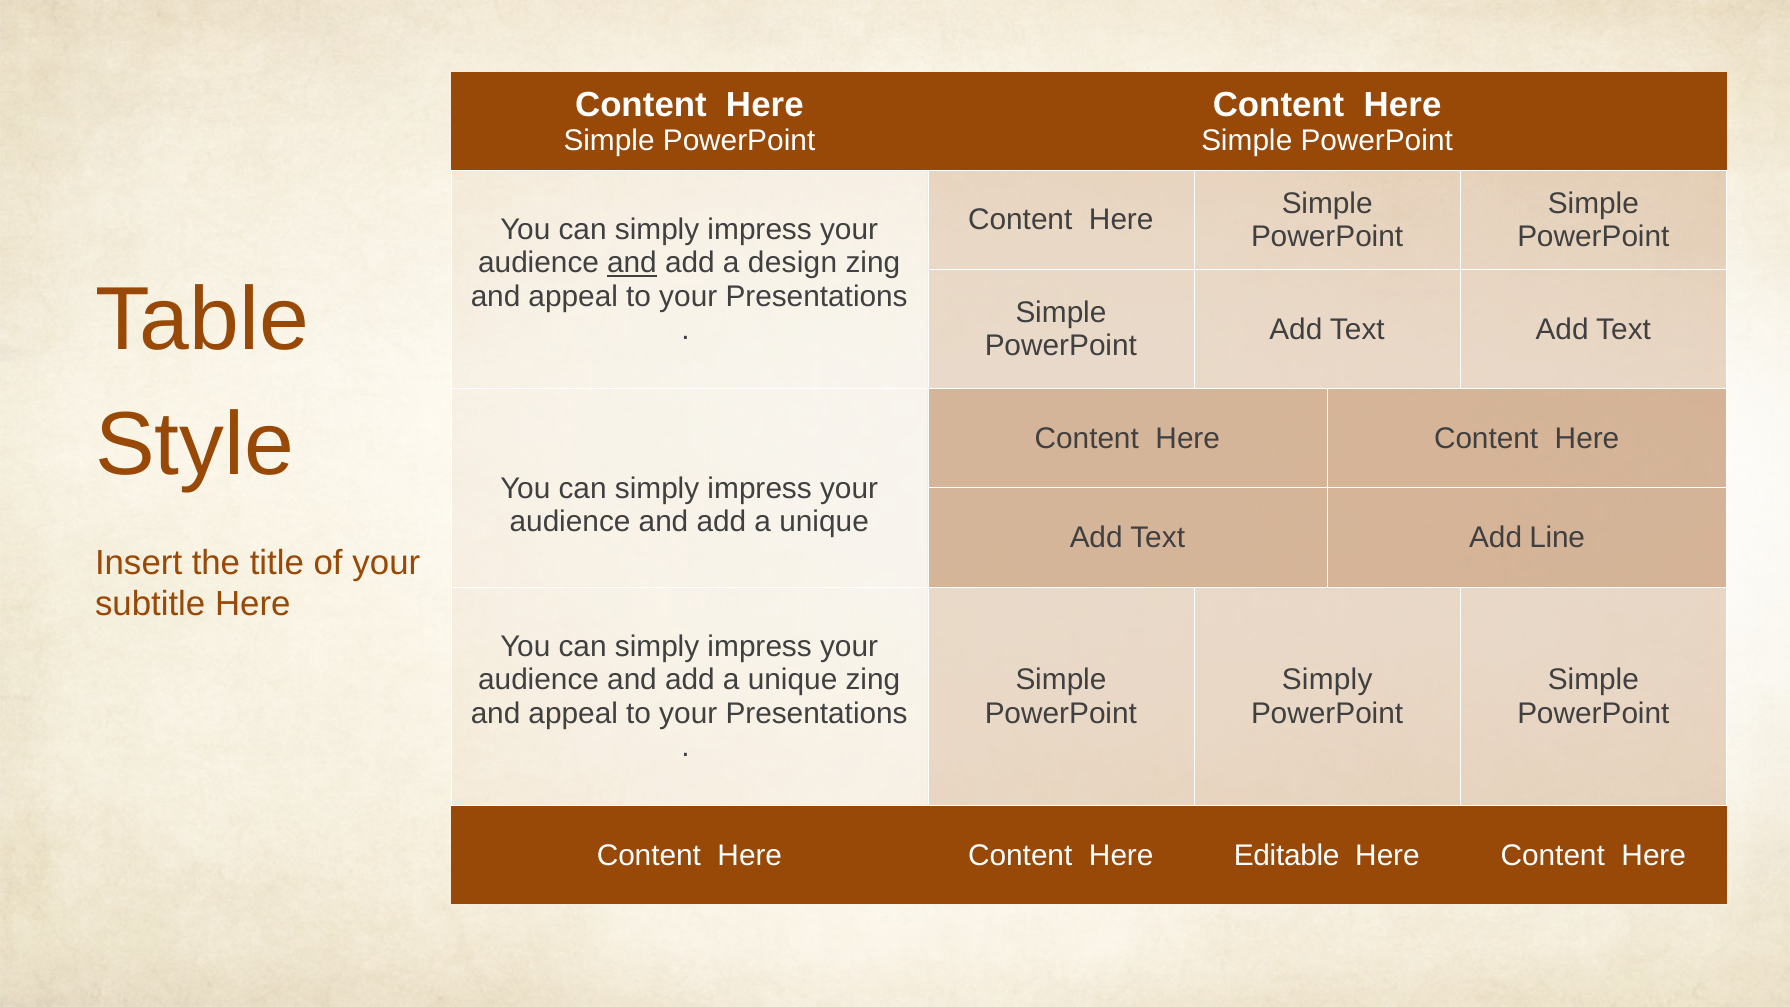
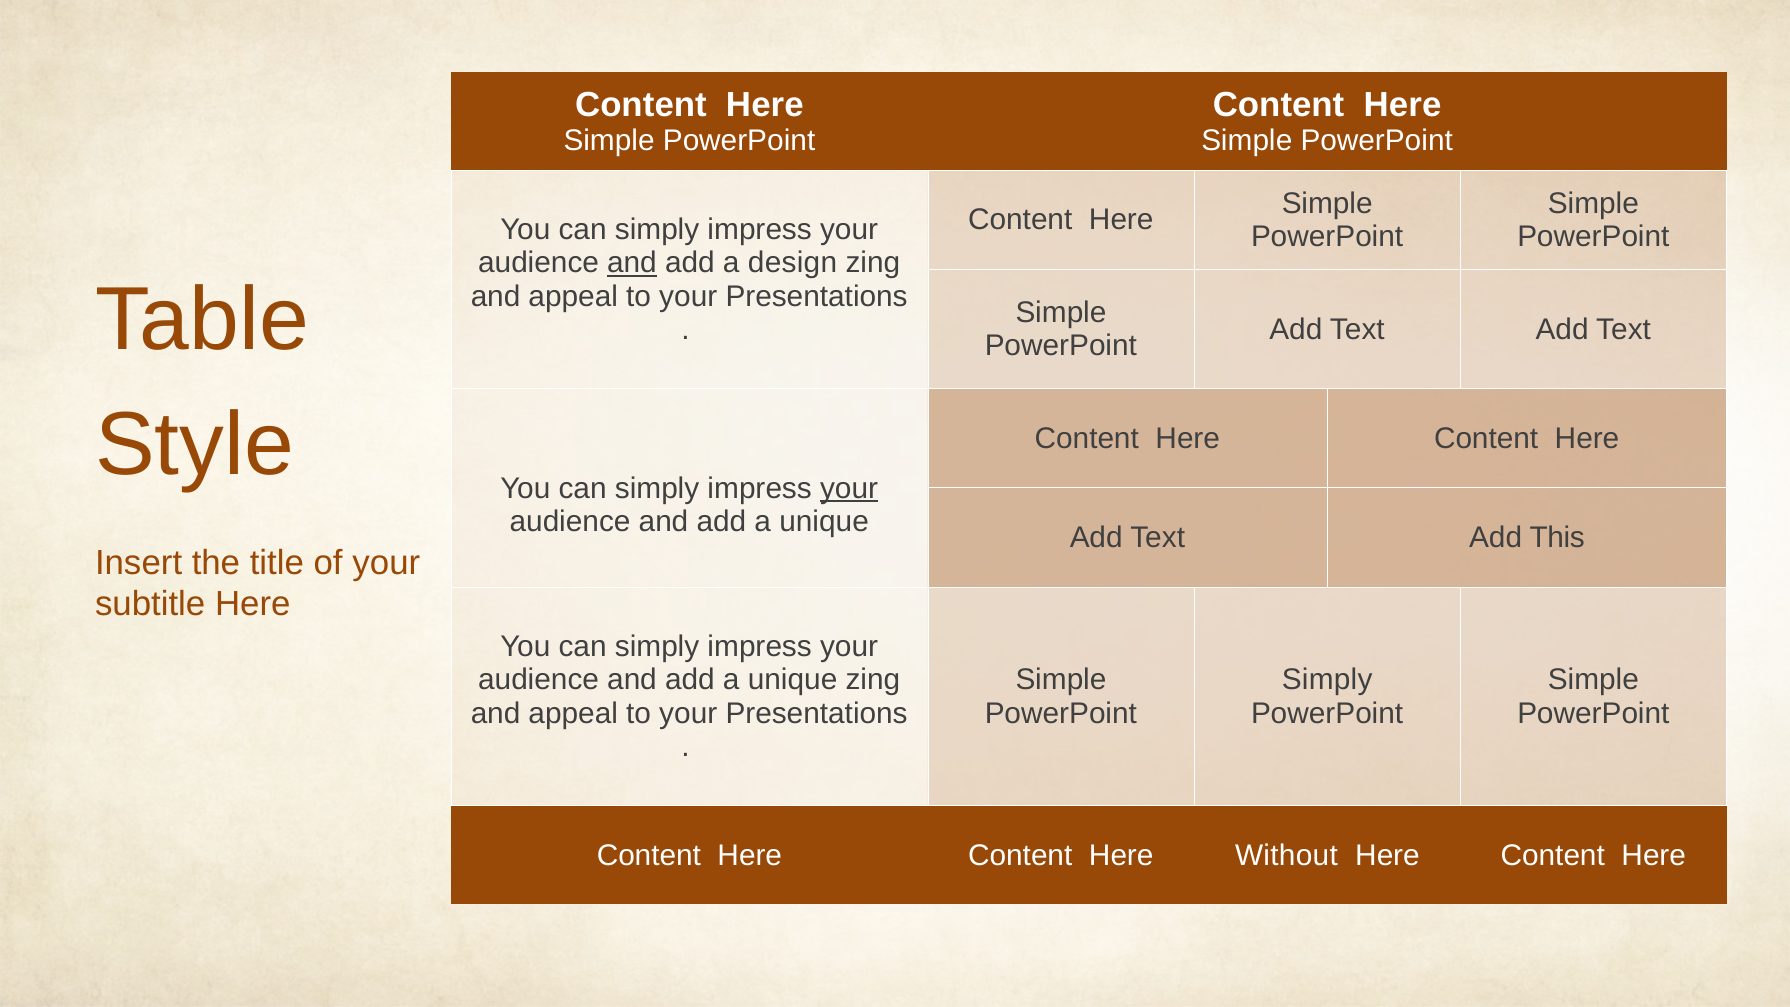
your at (849, 488) underline: none -> present
Line: Line -> This
Editable: Editable -> Without
